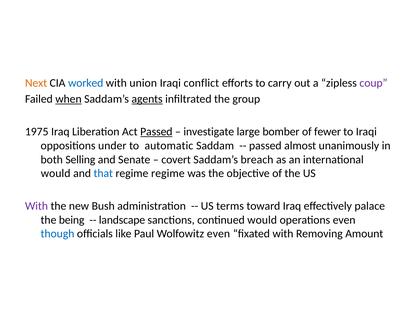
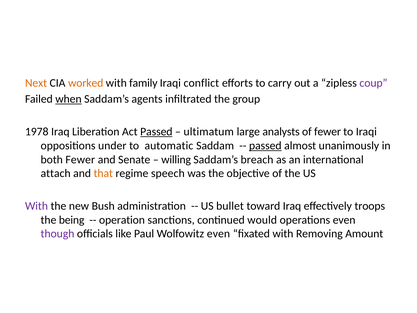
worked colour: blue -> orange
union: union -> family
agents underline: present -> none
1975: 1975 -> 1978
investigate: investigate -> ultimatum
bomber: bomber -> analysts
passed at (265, 145) underline: none -> present
both Selling: Selling -> Fewer
covert: covert -> willing
would at (56, 173): would -> attach
that colour: blue -> orange
regime regime: regime -> speech
terms: terms -> bullet
palace: palace -> troops
landscape: landscape -> operation
though colour: blue -> purple
